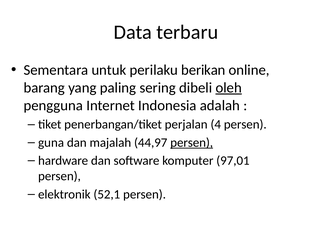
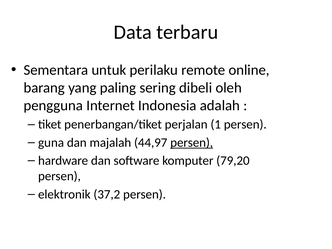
berikan: berikan -> remote
oleh underline: present -> none
4: 4 -> 1
97,01: 97,01 -> 79,20
52,1: 52,1 -> 37,2
